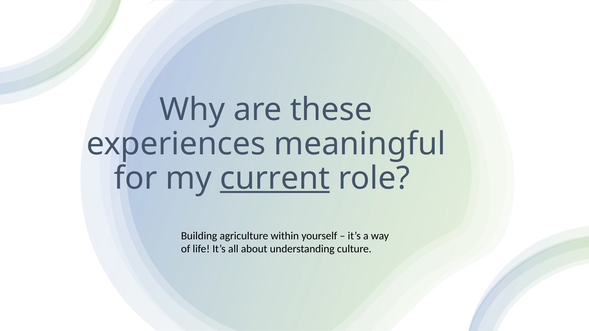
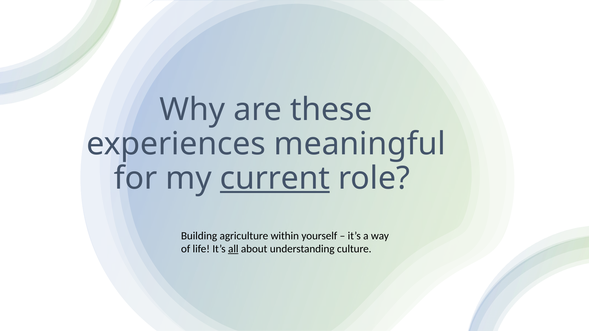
all underline: none -> present
